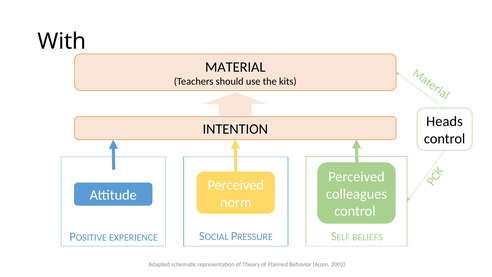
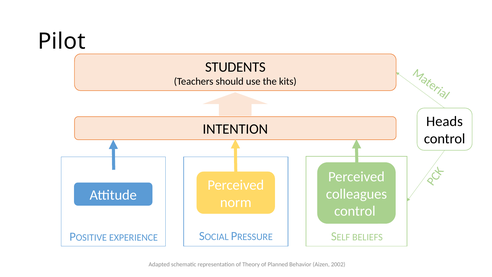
With: With -> Pilot
MATERIAL: MATERIAL -> STUDENTS
